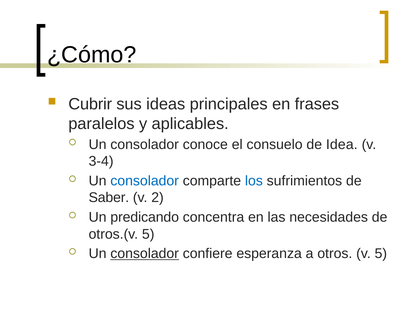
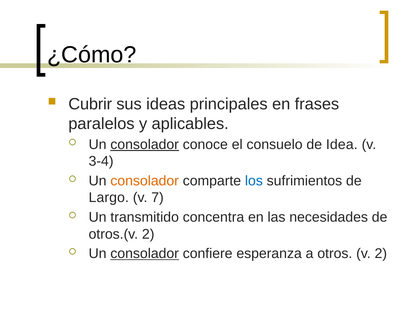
consolador at (145, 144) underline: none -> present
consolador at (145, 181) colour: blue -> orange
Saber: Saber -> Largo
2: 2 -> 7
predicando: predicando -> transmitido
otros.(v 5: 5 -> 2
v 5: 5 -> 2
